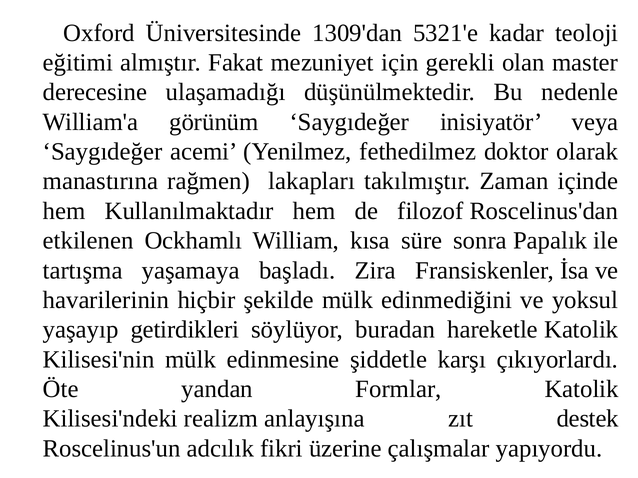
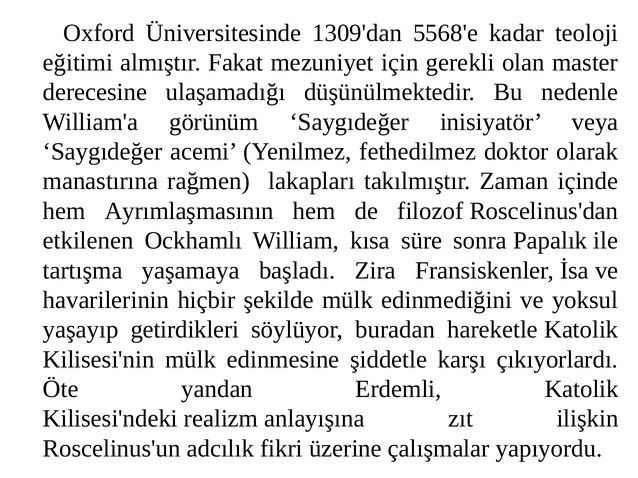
5321'e: 5321'e -> 5568'e
Kullanılmaktadır: Kullanılmaktadır -> Ayrımlaşmasının
Formlar: Formlar -> Erdemli
destek: destek -> ilişkin
